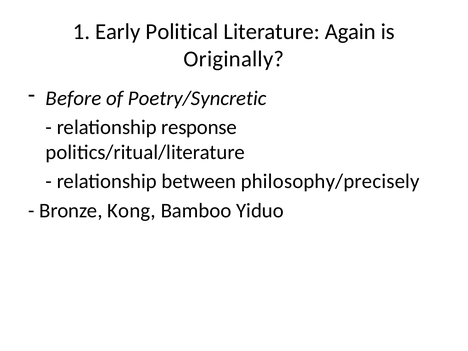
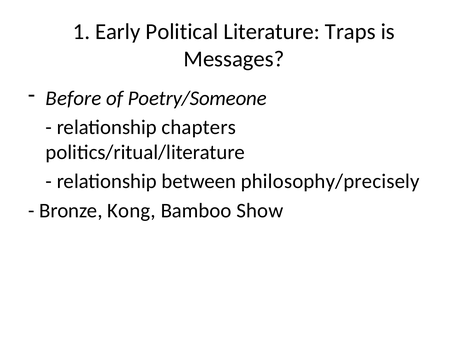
Again: Again -> Traps
Originally: Originally -> Messages
Poetry/Syncretic: Poetry/Syncretic -> Poetry/Someone
response: response -> chapters
Yiduo: Yiduo -> Show
